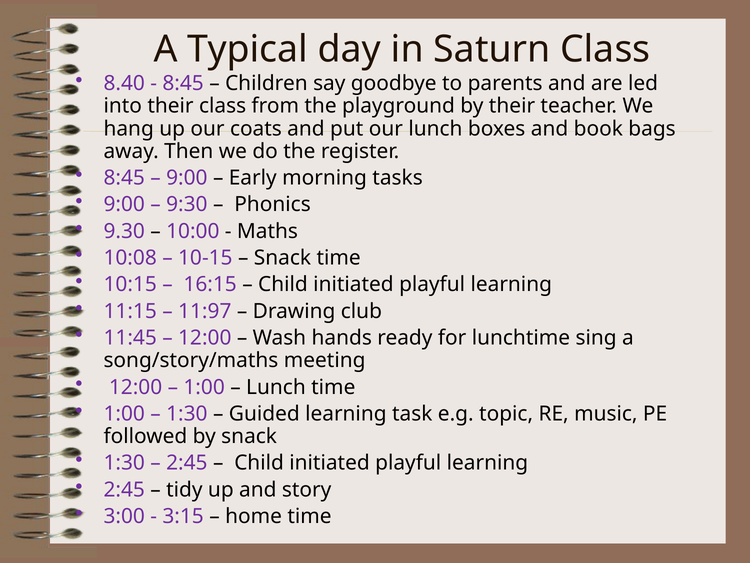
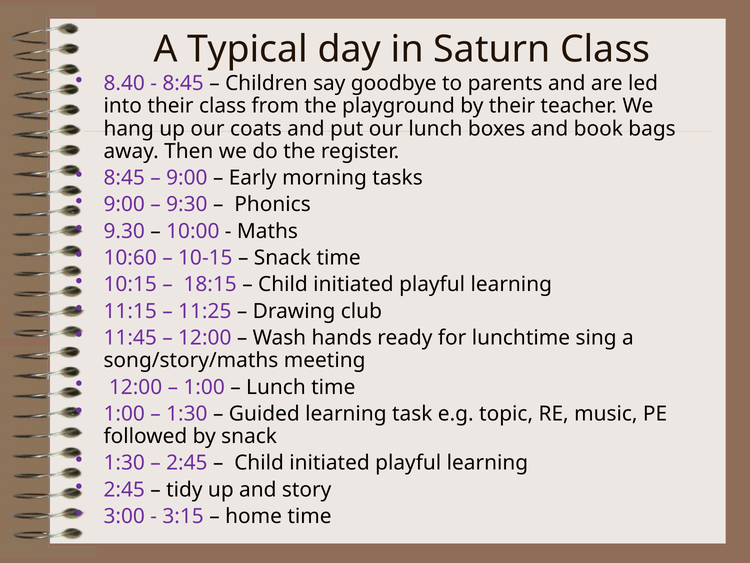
10:08: 10:08 -> 10:60
16:15: 16:15 -> 18:15
11:97: 11:97 -> 11:25
